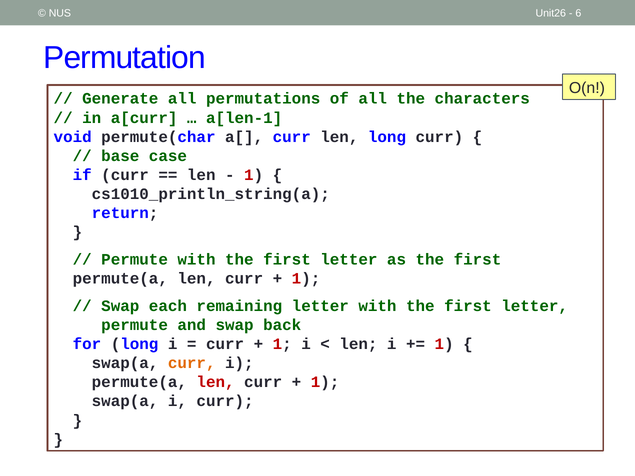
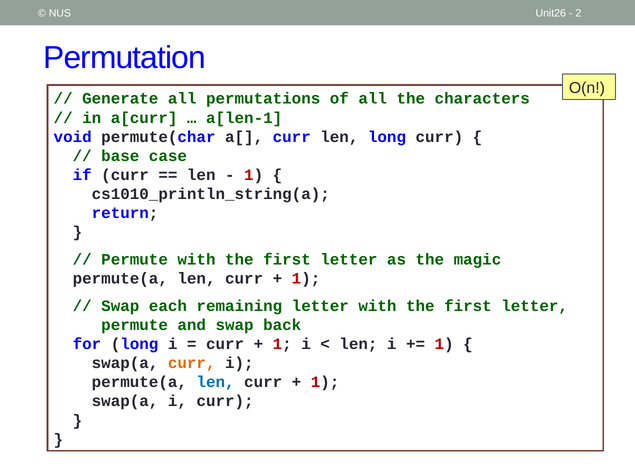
6: 6 -> 2
as the first: first -> magic
len at (216, 382) colour: red -> blue
